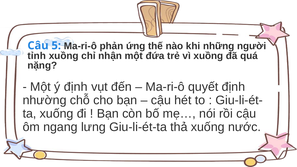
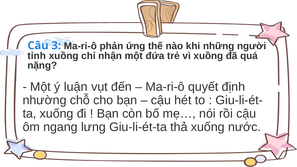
5: 5 -> 3
ý định: định -> luận
